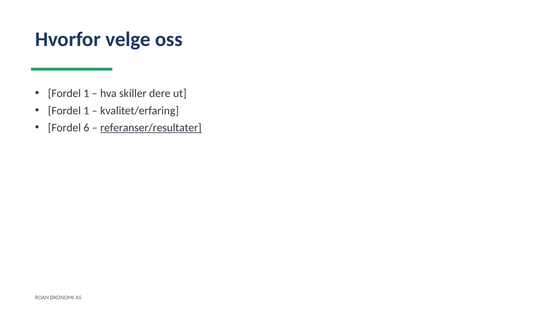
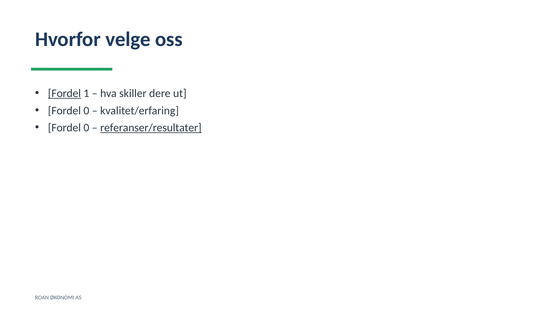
Fordel at (64, 93) underline: none -> present
1 at (86, 111): 1 -> 0
6 at (86, 128): 6 -> 0
